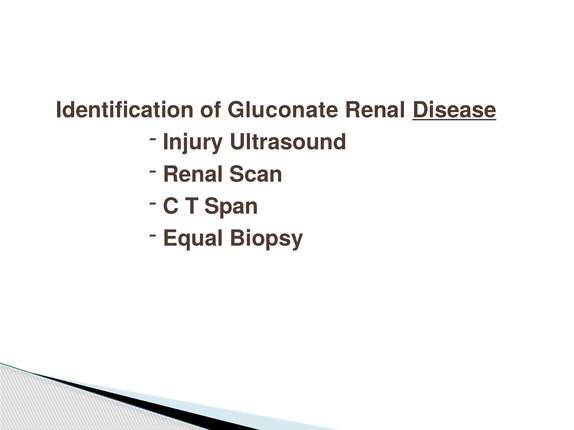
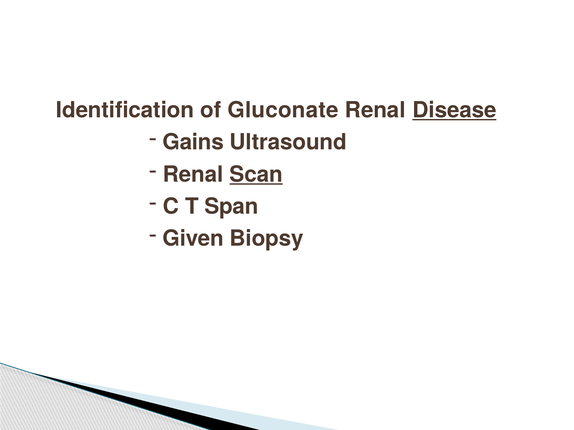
Injury: Injury -> Gains
Scan underline: none -> present
Equal: Equal -> Given
